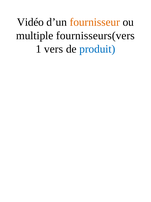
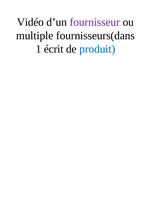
fournisseur colour: orange -> purple
fournisseurs(vers: fournisseurs(vers -> fournisseurs(dans
vers: vers -> écrit
